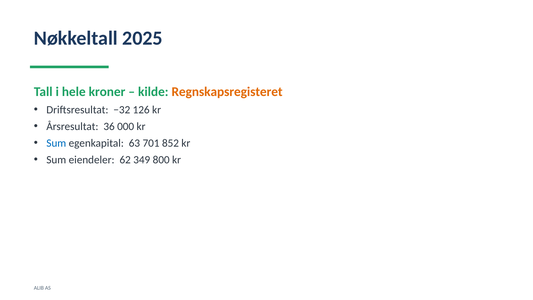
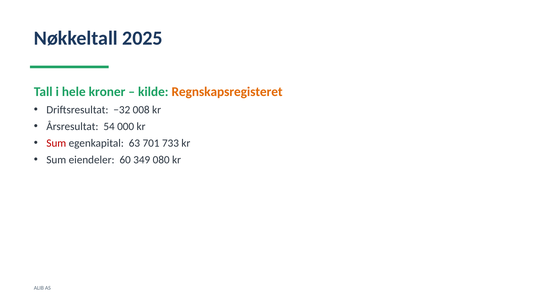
126: 126 -> 008
36: 36 -> 54
Sum at (56, 143) colour: blue -> red
852: 852 -> 733
62: 62 -> 60
800: 800 -> 080
